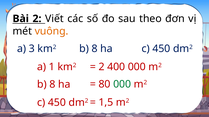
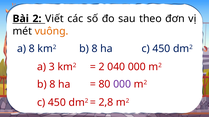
a 3: 3 -> 8
1: 1 -> 3
400: 400 -> 040
000 at (122, 85) colour: green -> purple
1,5: 1,5 -> 2,8
